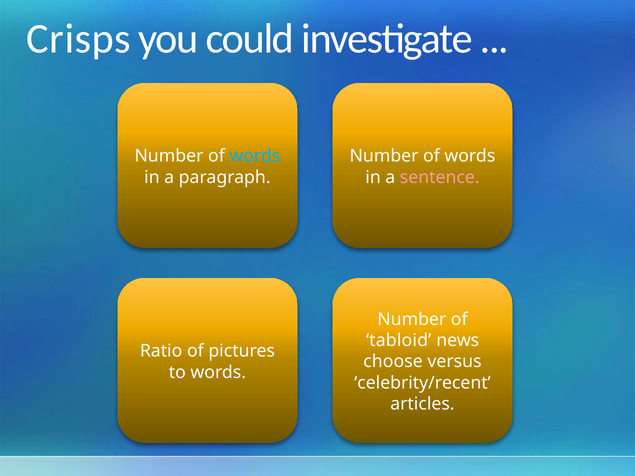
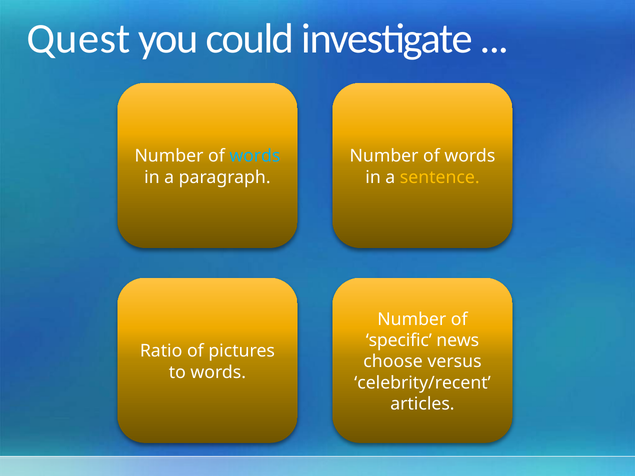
Crisps: Crisps -> Quest
sentence colour: pink -> yellow
tabloid: tabloid -> specific
